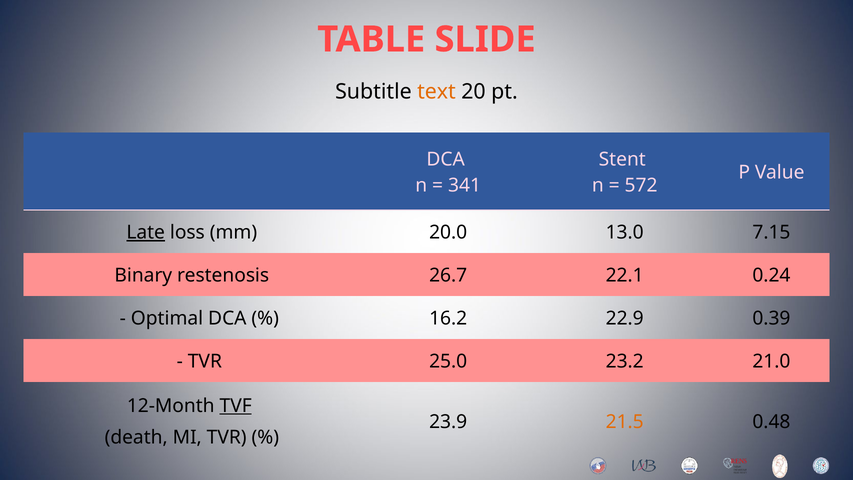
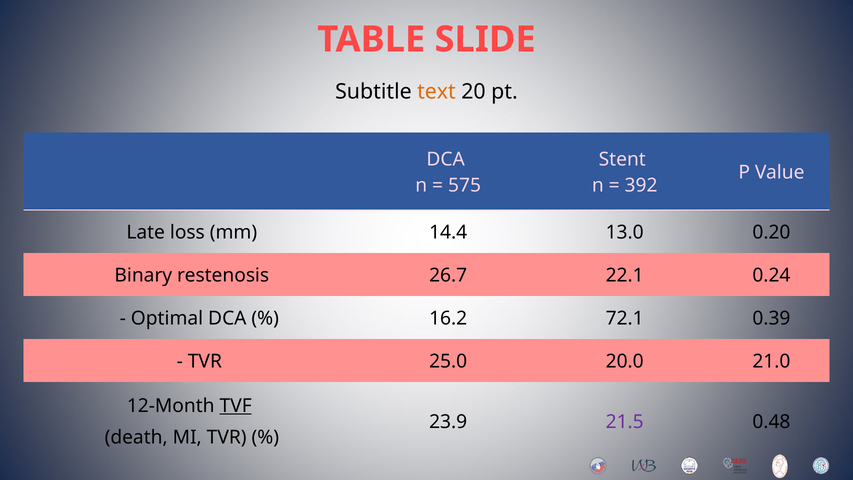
341: 341 -> 575
572: 572 -> 392
Late underline: present -> none
20.0: 20.0 -> 14.4
7.15: 7.15 -> 0.20
22.9: 22.9 -> 72.1
23.2: 23.2 -> 20.0
21.5 colour: orange -> purple
